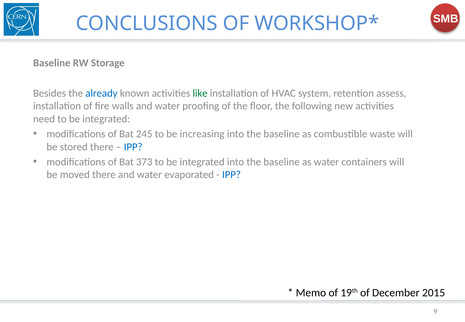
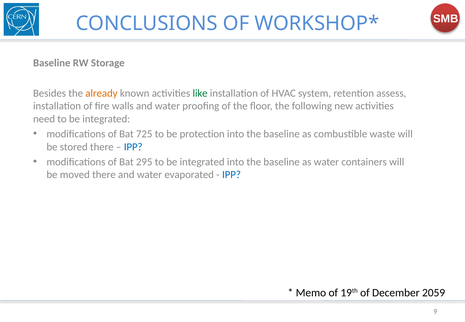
already colour: blue -> orange
245: 245 -> 725
increasing: increasing -> protection
373: 373 -> 295
2015: 2015 -> 2059
